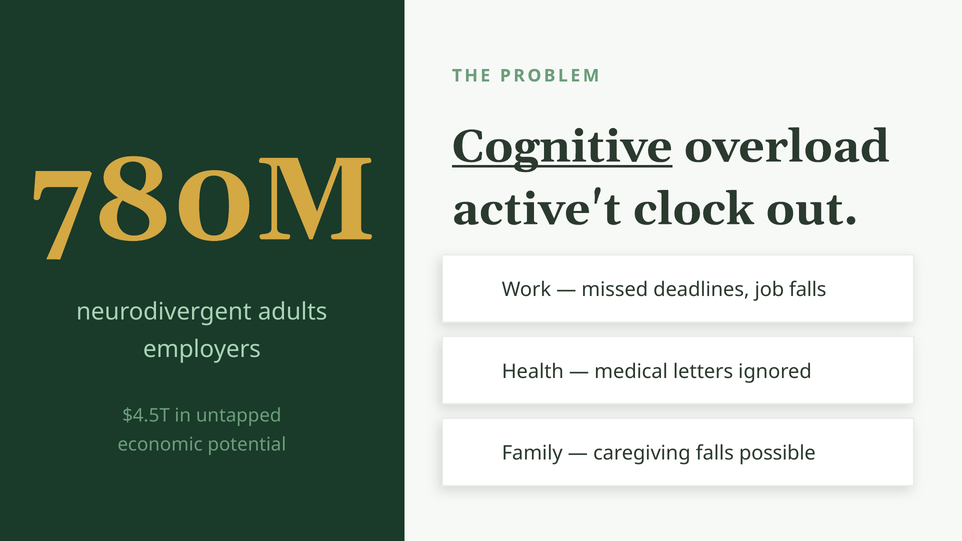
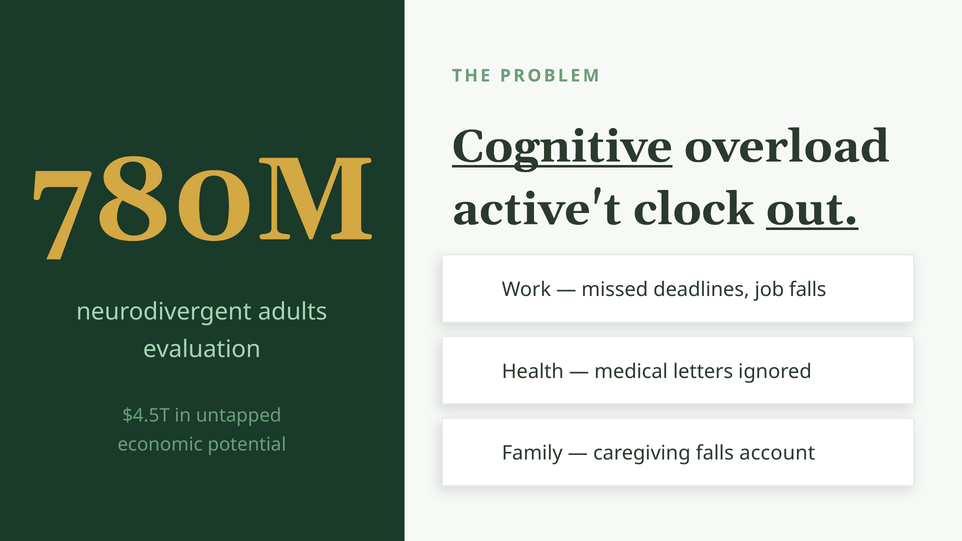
out underline: none -> present
employers: employers -> evaluation
possible: possible -> account
